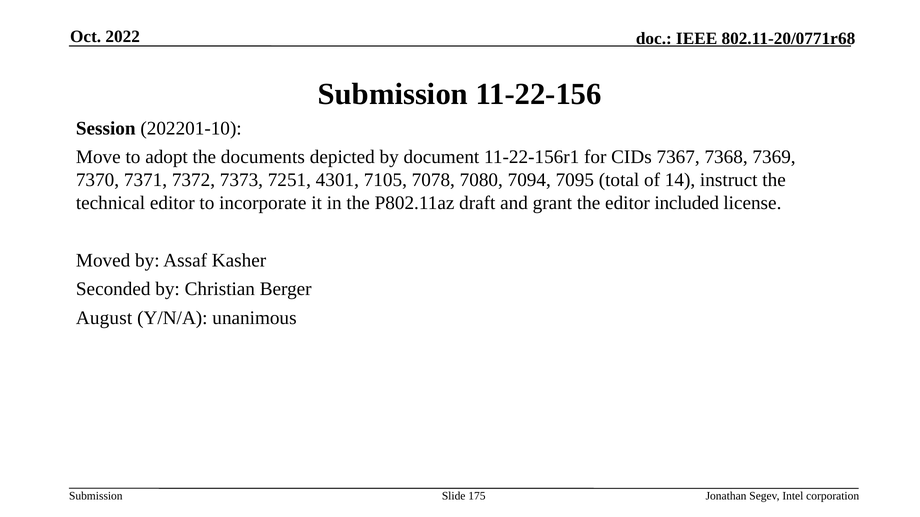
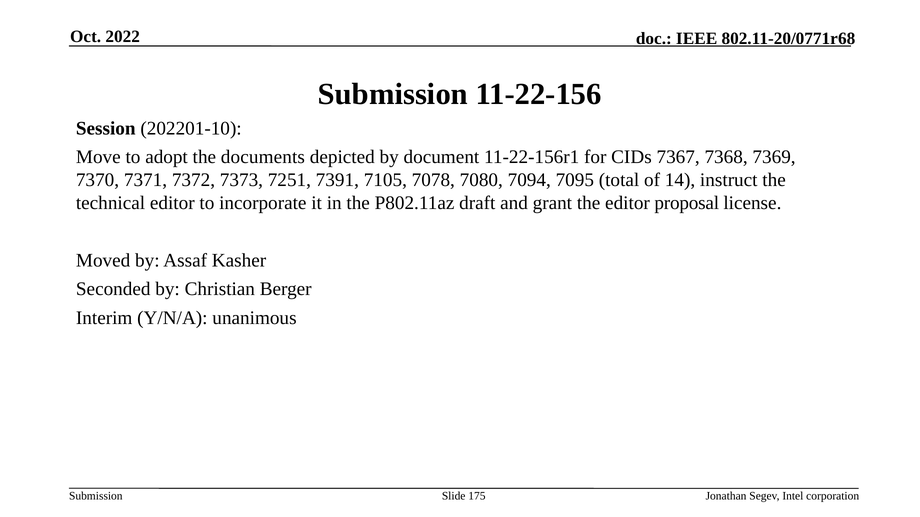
4301: 4301 -> 7391
included: included -> proposal
August: August -> Interim
